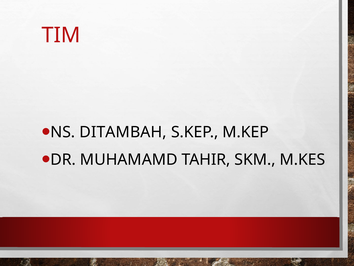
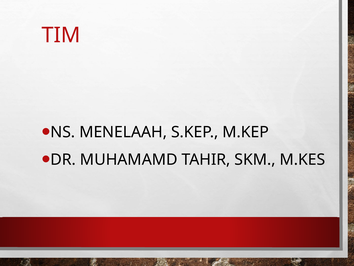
DITAMBAH: DITAMBAH -> MENELAAH
